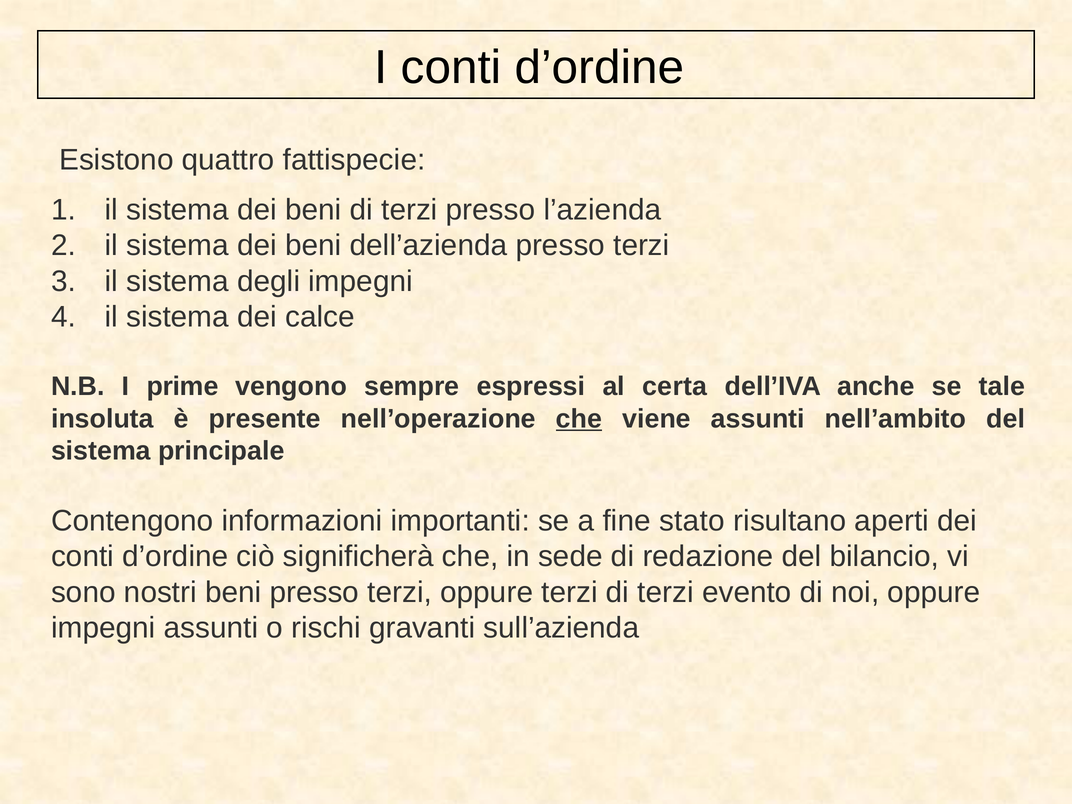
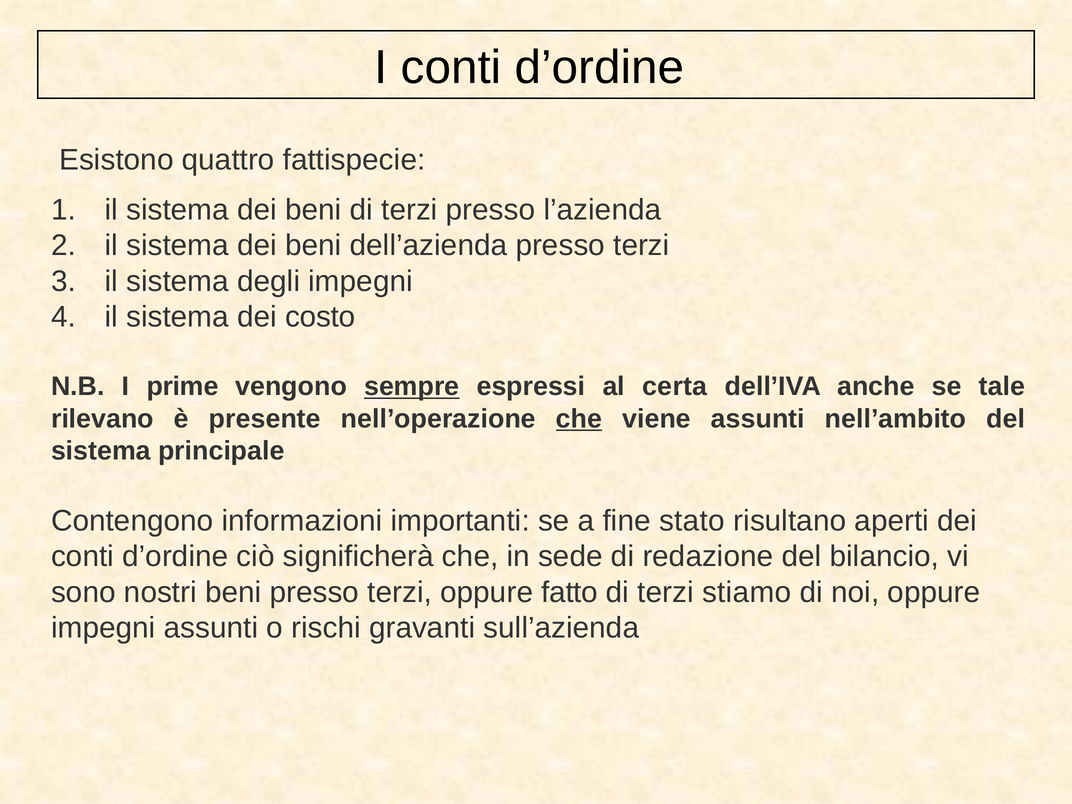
calce: calce -> costo
sempre underline: none -> present
insoluta: insoluta -> rilevano
oppure terzi: terzi -> fatto
evento: evento -> stiamo
